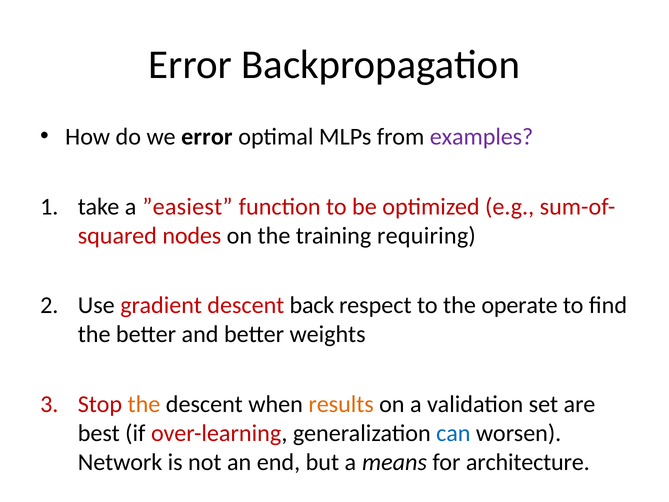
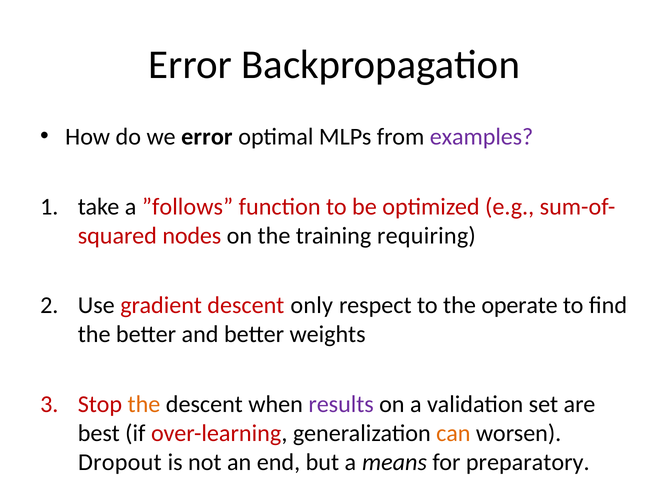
”easiest: ”easiest -> ”follows
back: back -> only
results colour: orange -> purple
can colour: blue -> orange
Network: Network -> Dropout
architecture: architecture -> preparatory
